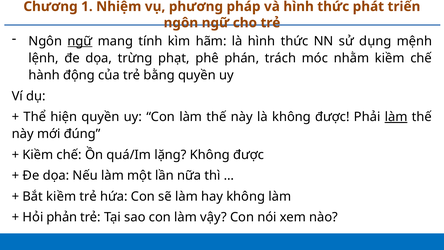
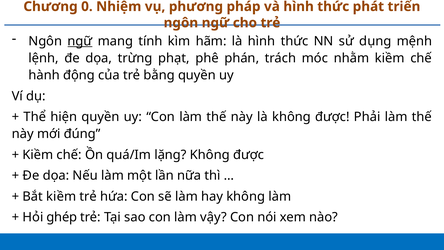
1: 1 -> 0
làm at (396, 117) underline: present -> none
phản: phản -> ghép
